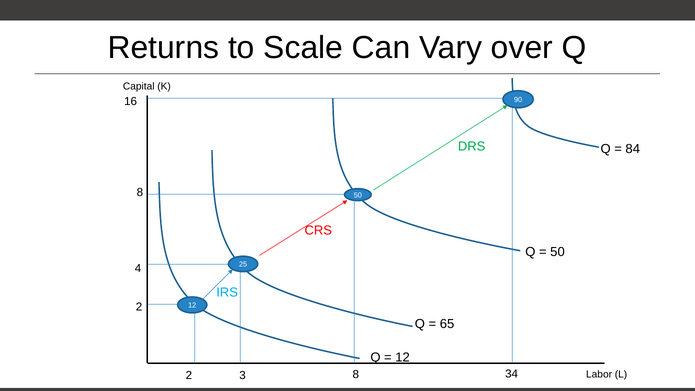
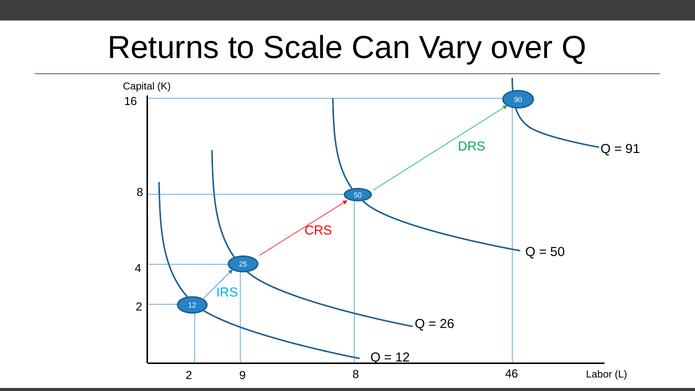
84: 84 -> 91
65: 65 -> 26
34: 34 -> 46
3: 3 -> 9
